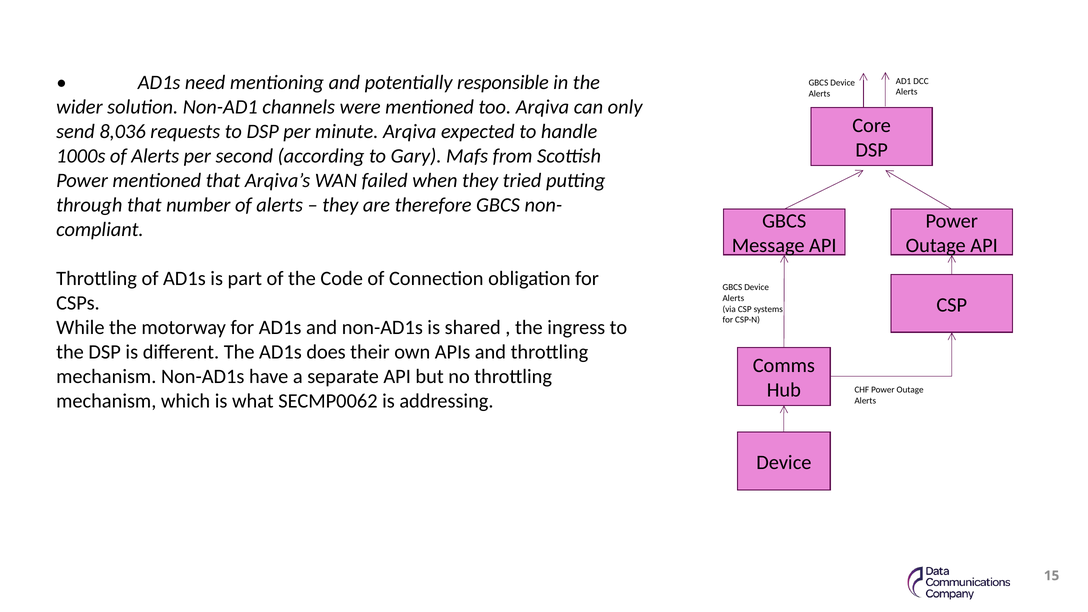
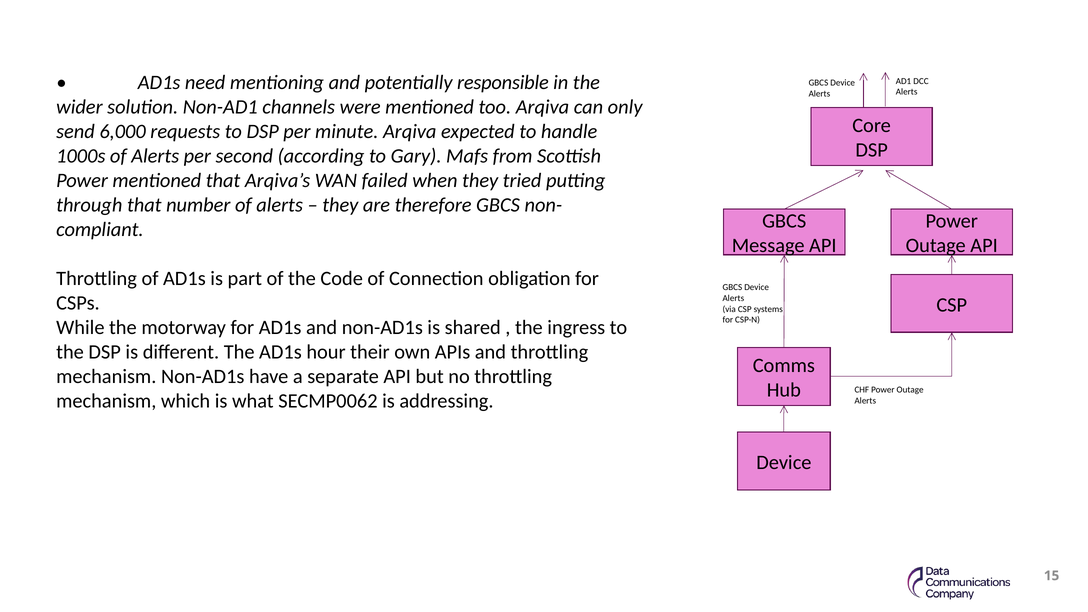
8,036: 8,036 -> 6,000
does: does -> hour
